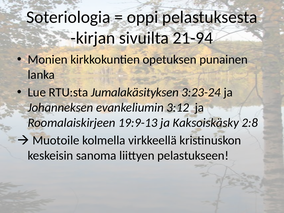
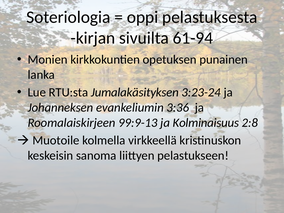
21-94: 21-94 -> 61-94
3:12: 3:12 -> 3:36
19:9-13: 19:9-13 -> 99:9-13
Kaksoiskäsky: Kaksoiskäsky -> Kolminaisuus
